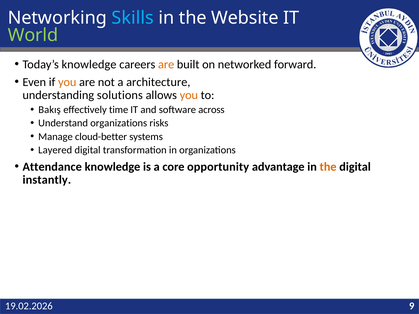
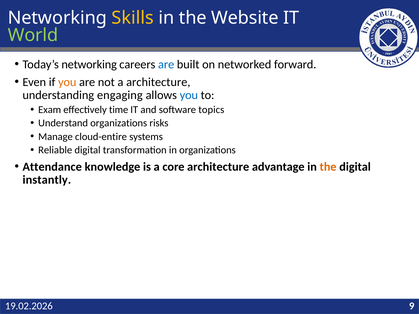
Skills colour: light blue -> yellow
Today’s knowledge: knowledge -> networking
are at (166, 64) colour: orange -> blue
solutions: solutions -> engaging
you at (189, 95) colour: orange -> blue
Bakış: Bakış -> Exam
across: across -> topics
cloud-better: cloud-better -> cloud-entire
Layered: Layered -> Reliable
core opportunity: opportunity -> architecture
